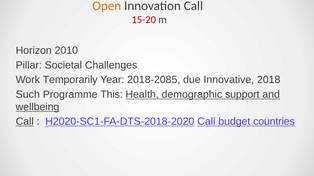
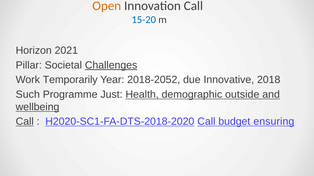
15-20 colour: red -> blue
2010: 2010 -> 2021
Challenges underline: none -> present
2018-2085: 2018-2085 -> 2018-2052
This: This -> Just
support: support -> outside
countries: countries -> ensuring
